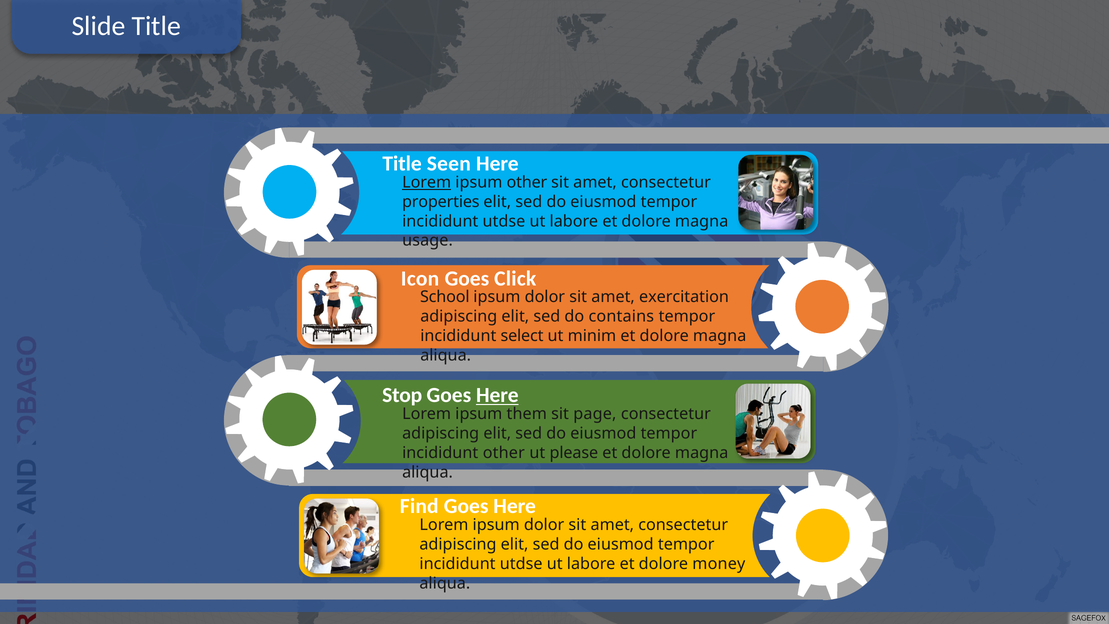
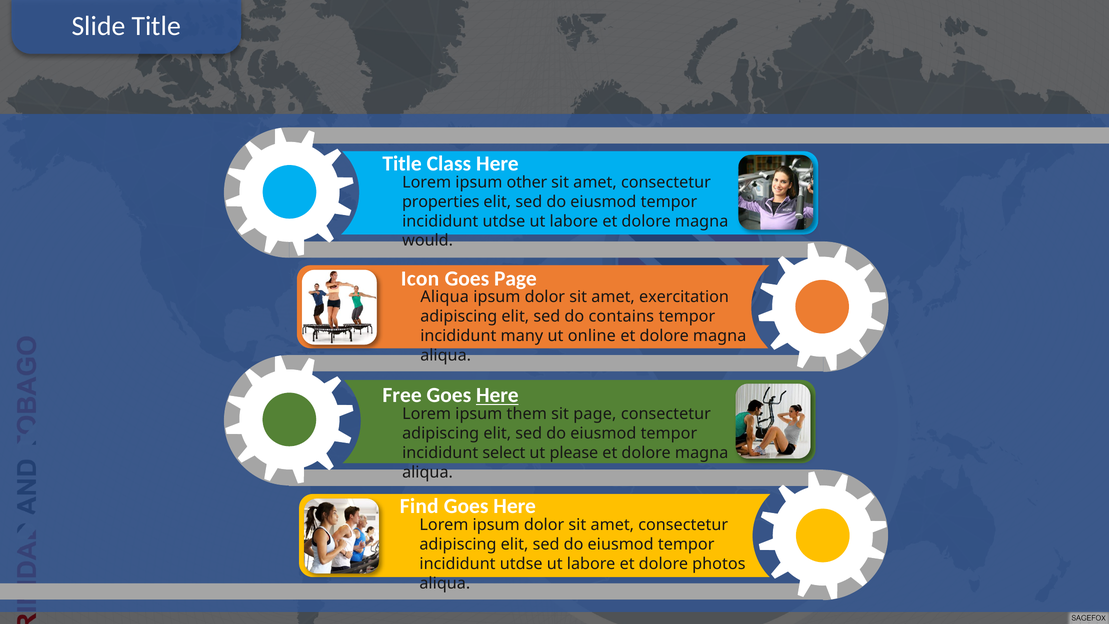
Seen: Seen -> Class
Lorem at (427, 182) underline: present -> none
usage: usage -> would
Goes Click: Click -> Page
School at (445, 297): School -> Aliqua
select: select -> many
minim: minim -> online
Stop: Stop -> Free
incididunt other: other -> select
money: money -> photos
